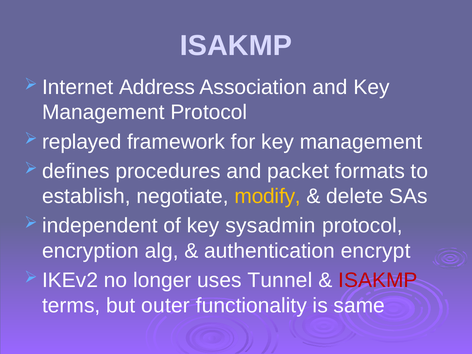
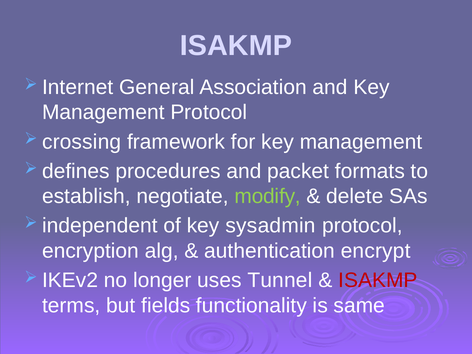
Address: Address -> General
replayed: replayed -> crossing
modify colour: yellow -> light green
outer: outer -> fields
